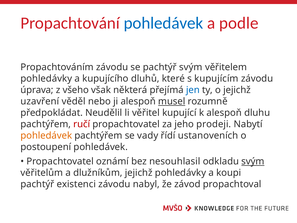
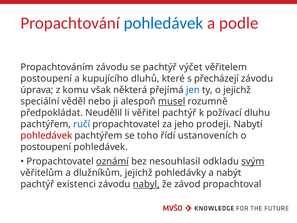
pachtýř svým: svým -> výčet
pohledávky at (46, 79): pohledávky -> postoupení
kupujícím: kupujícím -> přecházejí
všeho: všeho -> komu
uzavření: uzavření -> speciální
věřitel kupující: kupující -> pachtýř
k alespoň: alespoň -> požívací
ručí colour: red -> blue
pohledávek at (46, 135) colour: orange -> red
vady: vady -> toho
oznámí underline: none -> present
koupi: koupi -> nabýt
nabyl underline: none -> present
